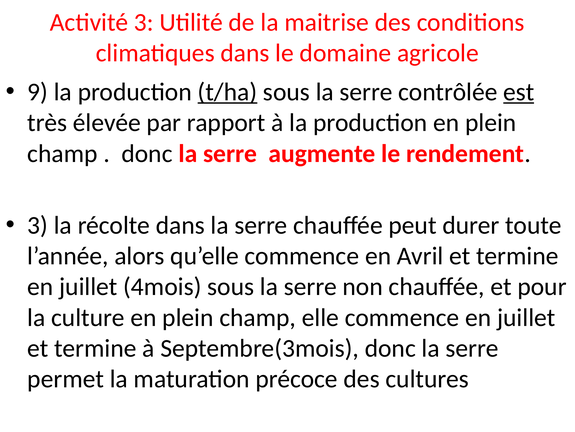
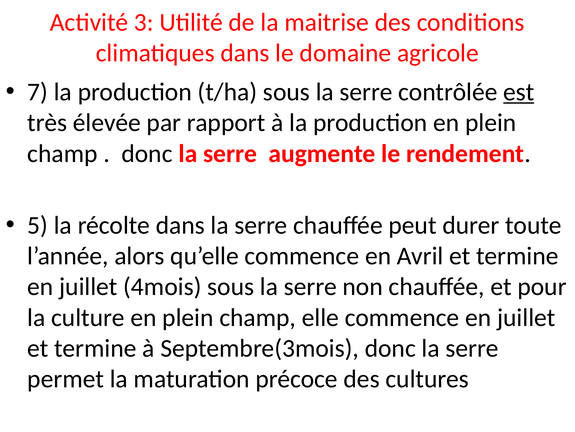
9: 9 -> 7
t/ha underline: present -> none
3 at (38, 225): 3 -> 5
